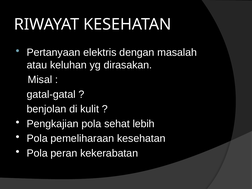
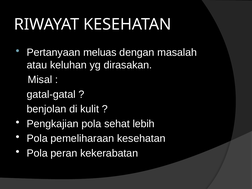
elektris: elektris -> meluas
